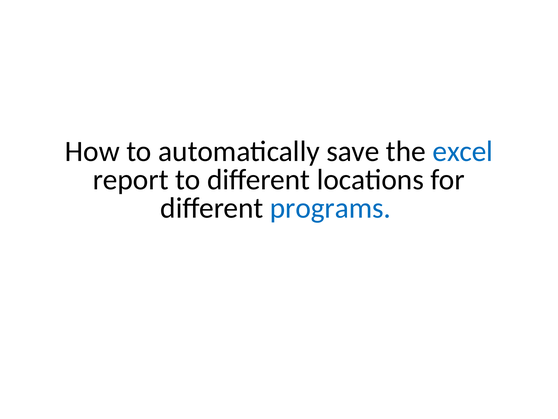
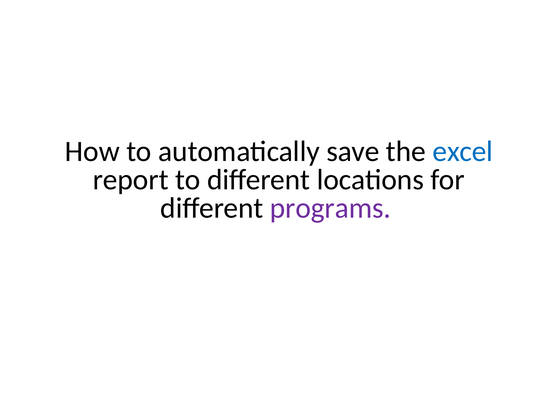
programs colour: blue -> purple
